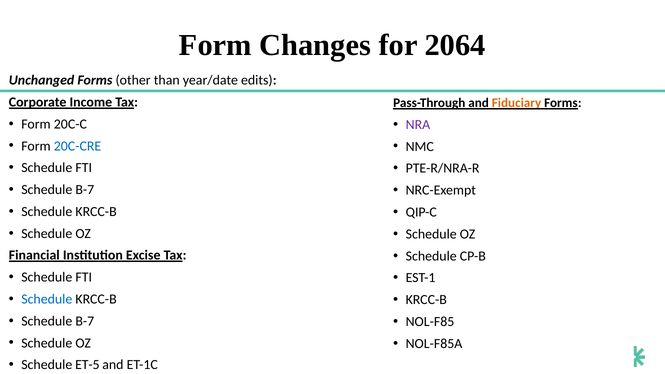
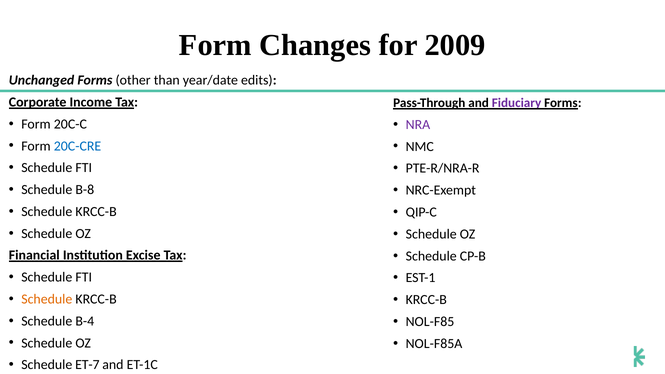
2064: 2064 -> 2009
Fiduciary colour: orange -> purple
B-7 at (85, 190): B-7 -> B-8
Schedule at (47, 299) colour: blue -> orange
B-7 at (85, 321): B-7 -> B-4
ET-5: ET-5 -> ET-7
